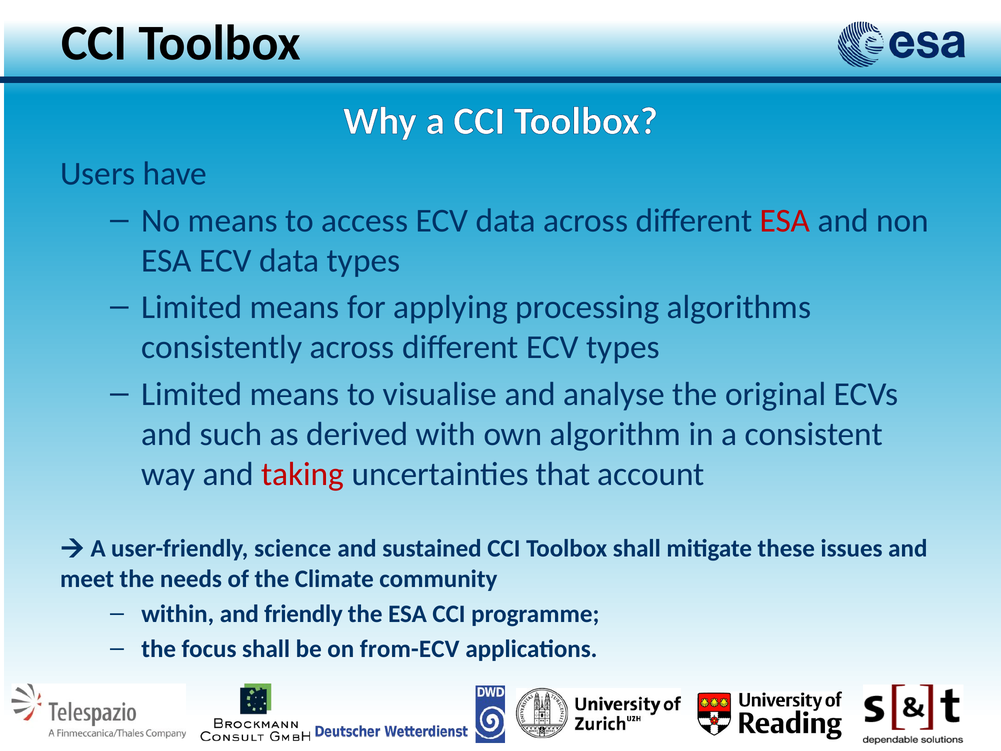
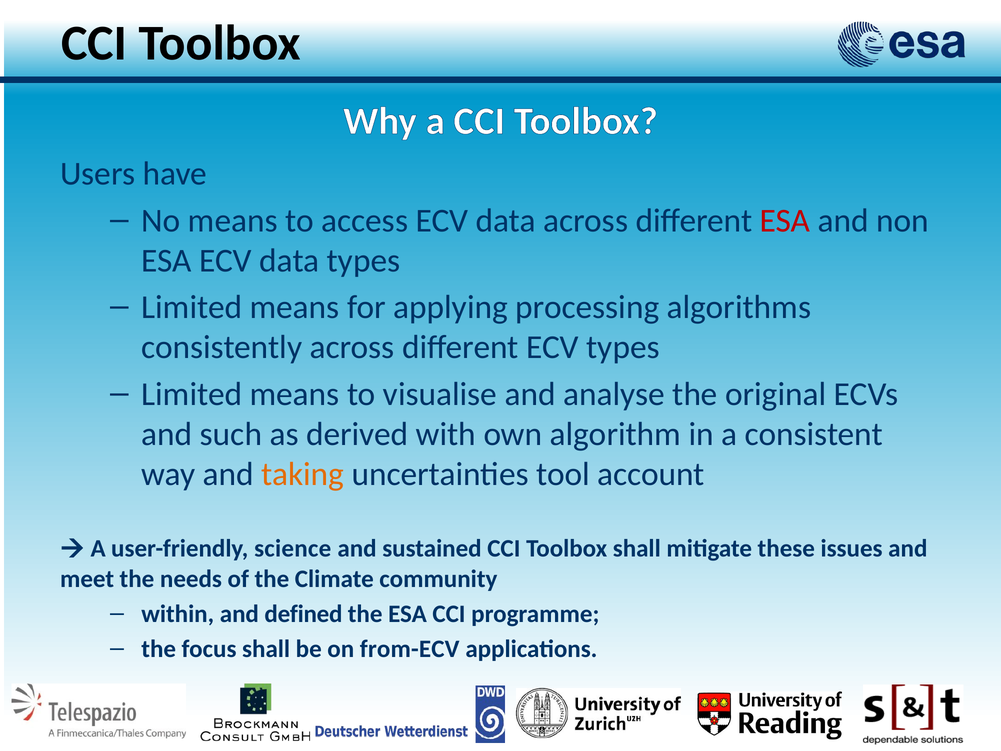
taking colour: red -> orange
that: that -> tool
friendly: friendly -> defined
